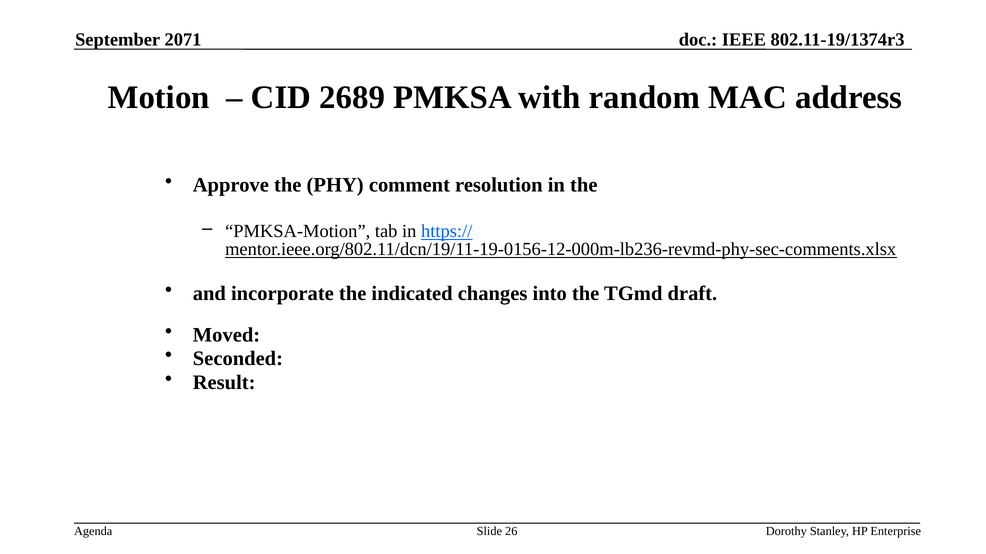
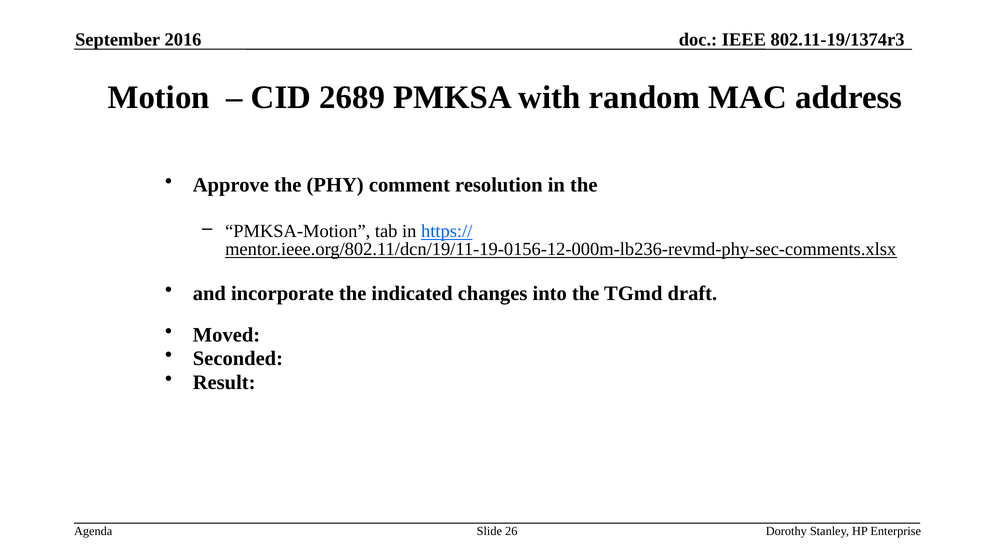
2071: 2071 -> 2016
